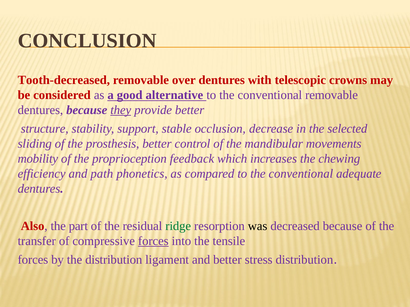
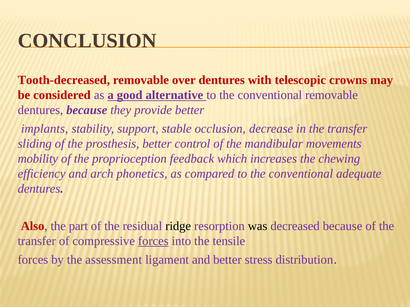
they underline: present -> none
structure: structure -> implants
in the selected: selected -> transfer
path: path -> arch
ridge colour: green -> black
the distribution: distribution -> assessment
